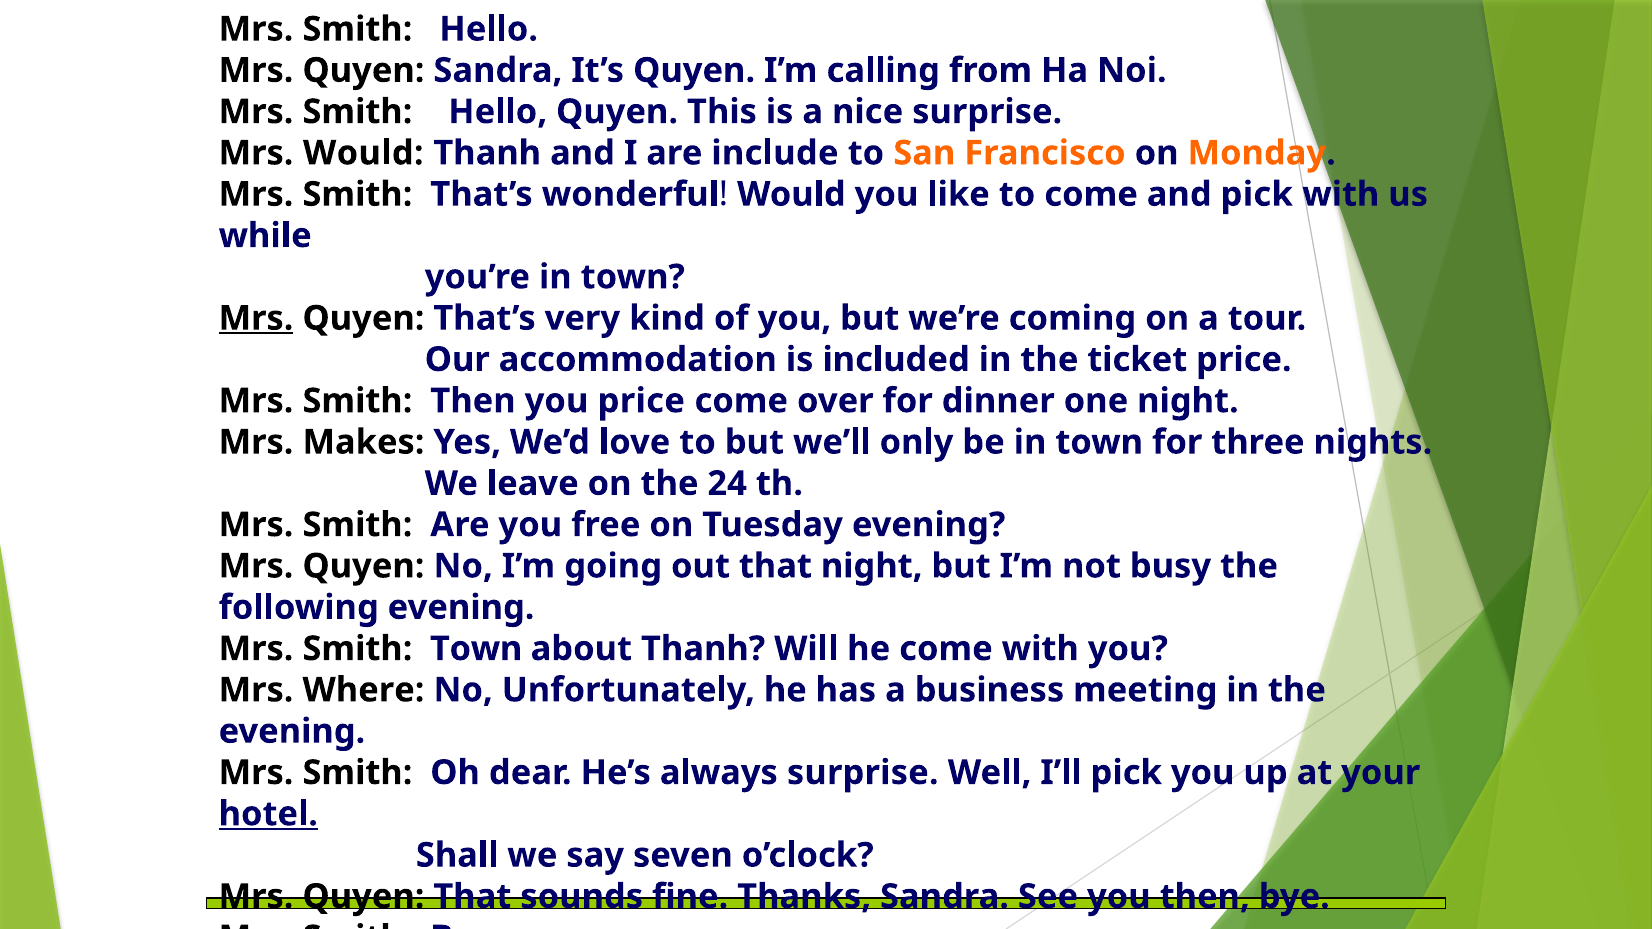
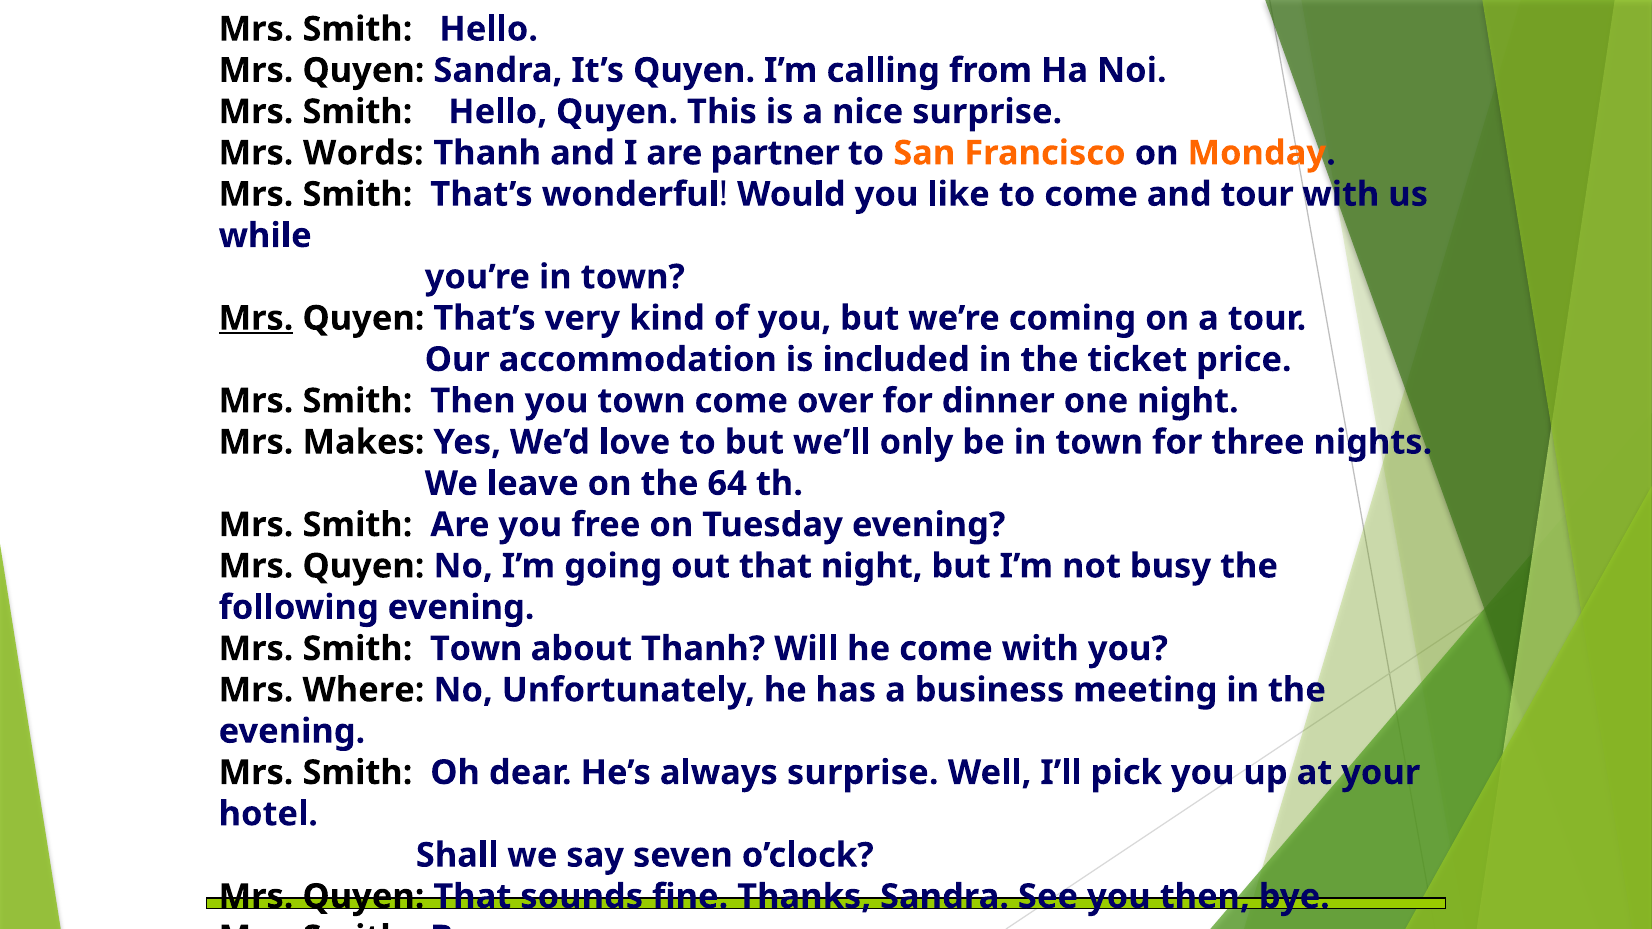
Mrs Would: Would -> Words
include: include -> partner
and pick: pick -> tour
you price: price -> town
24: 24 -> 64
hotel underline: present -> none
